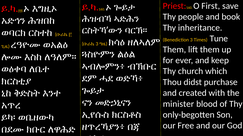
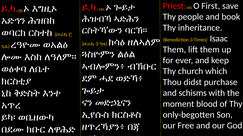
Tune: Tune -> Isaac
created: created -> schisms
minister: minister -> moment
